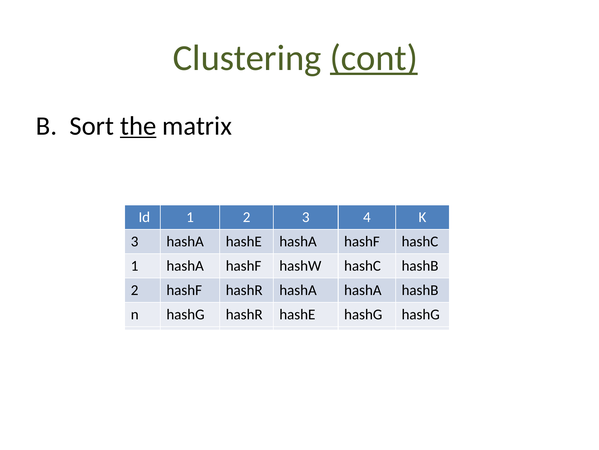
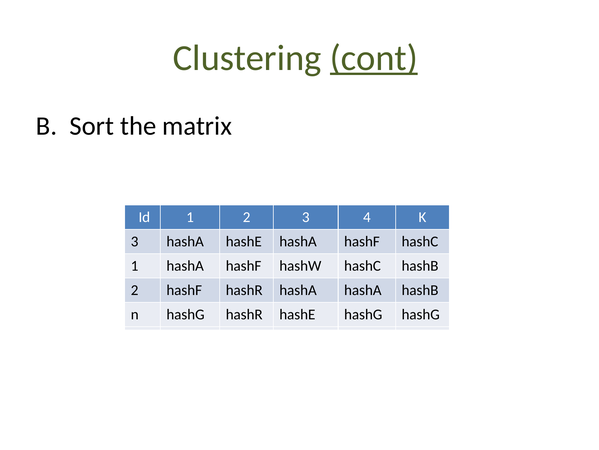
the underline: present -> none
